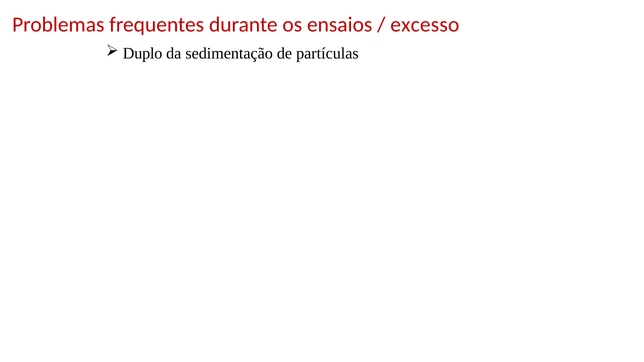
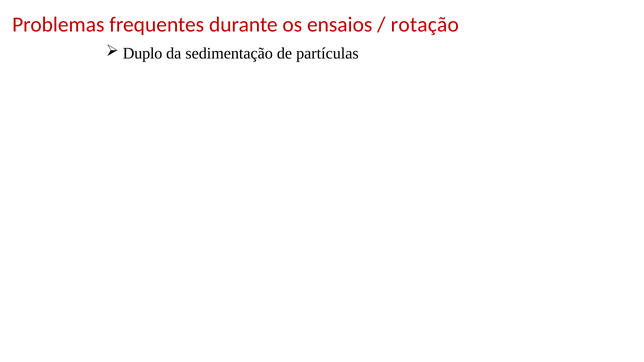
excesso: excesso -> rotação
